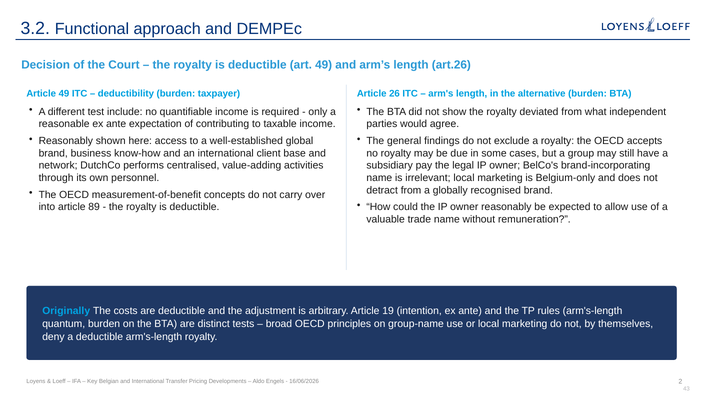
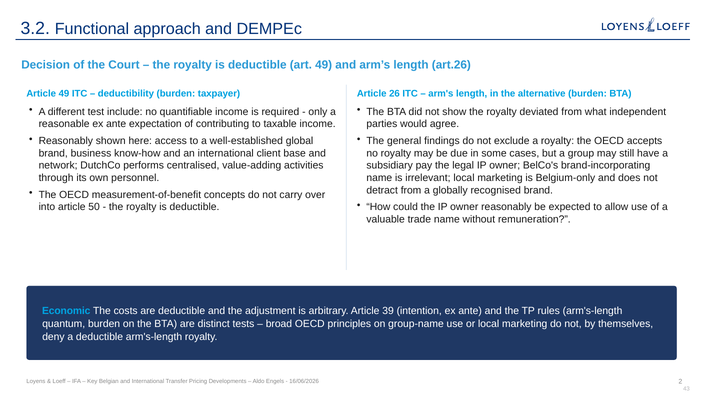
89: 89 -> 50
Originally: Originally -> Economic
19: 19 -> 39
